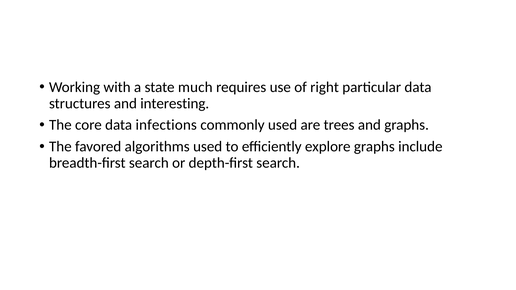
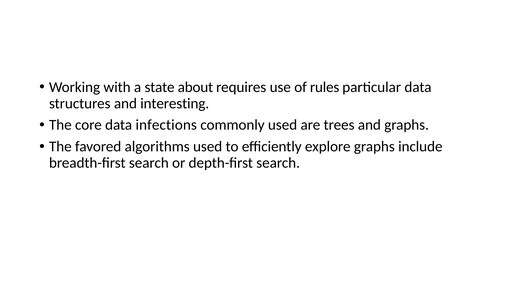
much: much -> about
right: right -> rules
